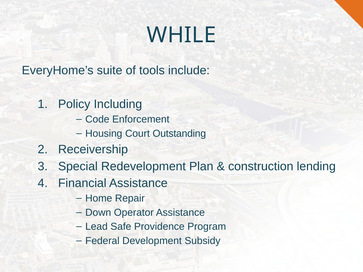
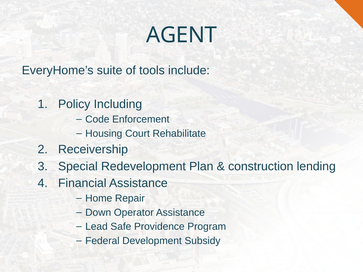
WHILE: WHILE -> AGENT
Outstanding: Outstanding -> Rehabilitate
